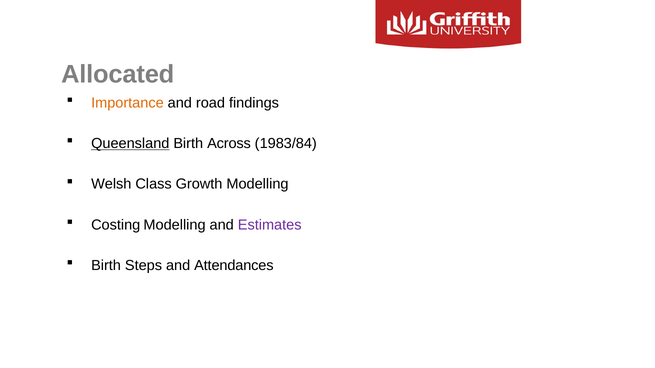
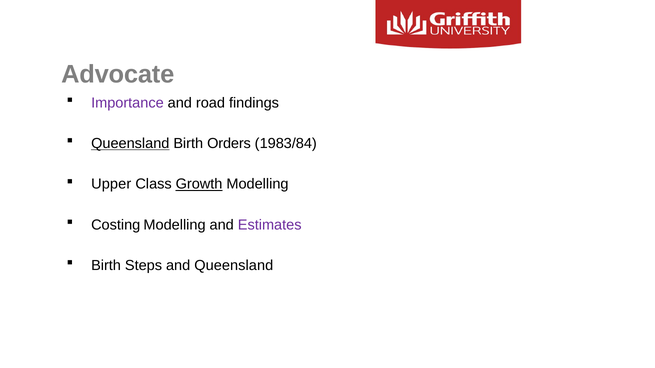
Allocated: Allocated -> Advocate
Importance colour: orange -> purple
Across: Across -> Orders
Welsh: Welsh -> Upper
Growth underline: none -> present
and Attendances: Attendances -> Queensland
